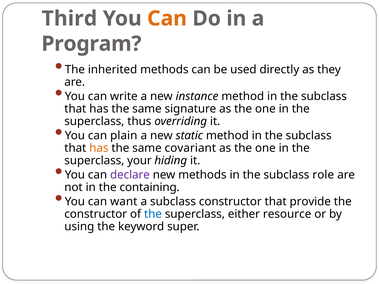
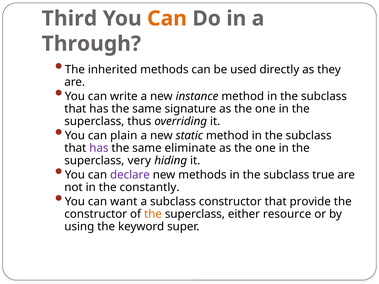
Program: Program -> Through
has at (99, 148) colour: orange -> purple
covariant: covariant -> eliminate
your: your -> very
role: role -> true
containing: containing -> constantly
the at (153, 214) colour: blue -> orange
